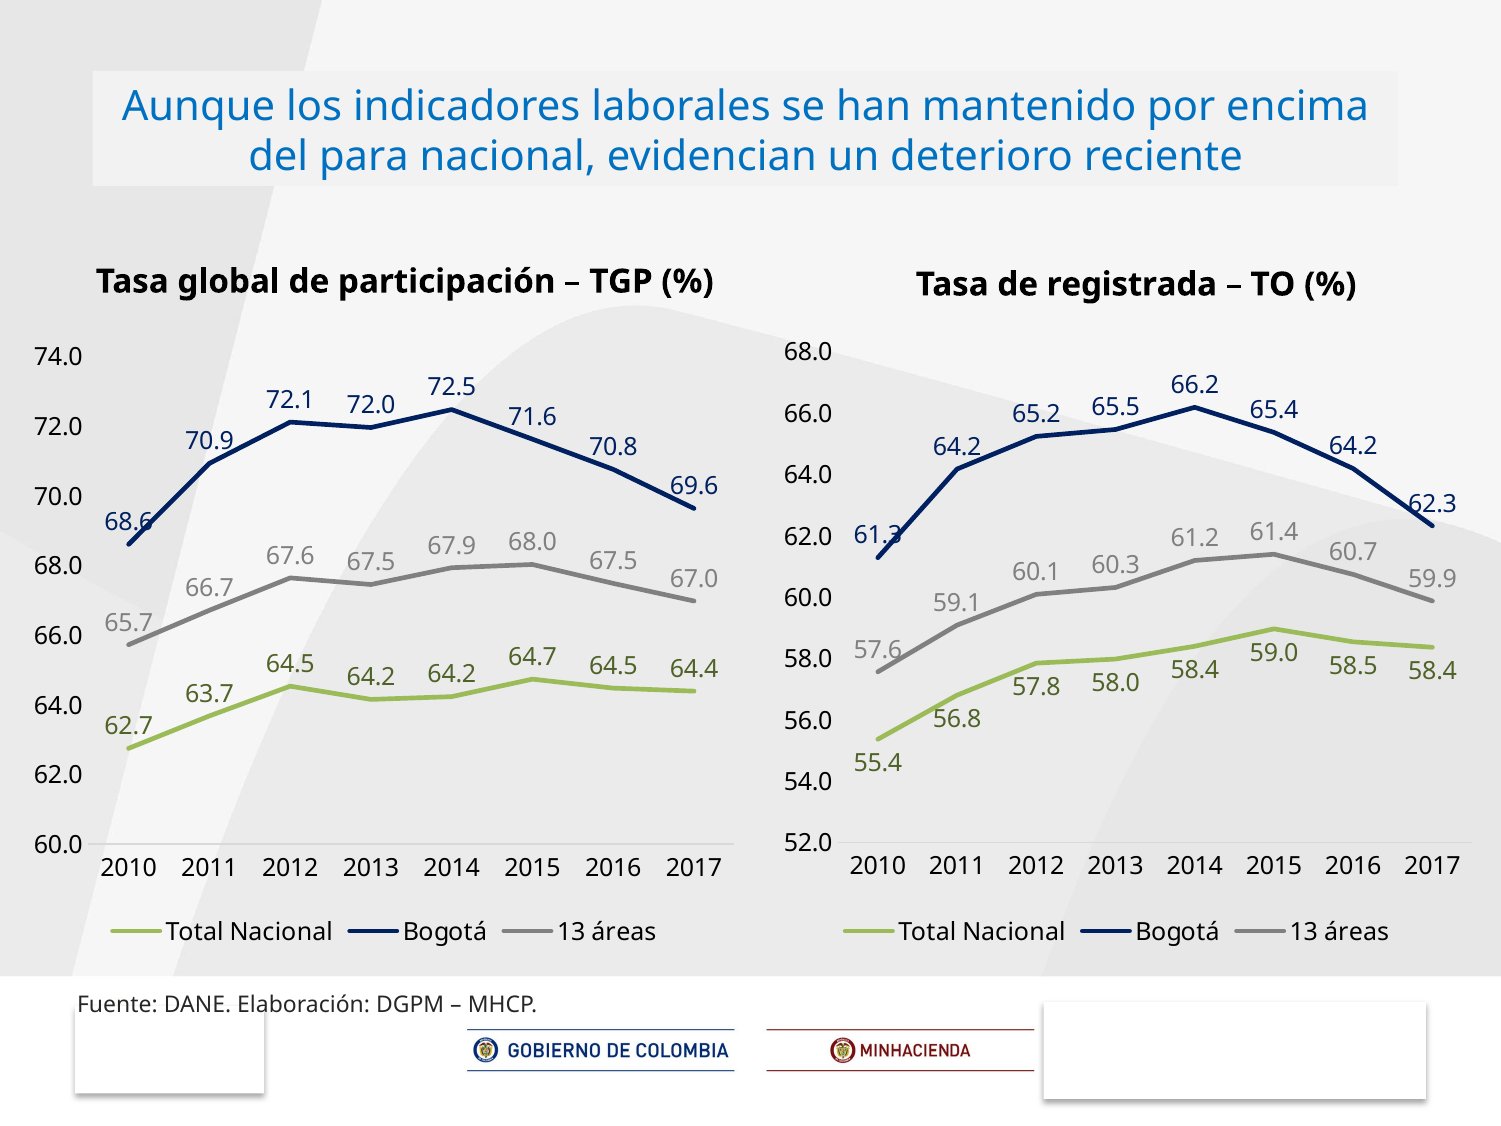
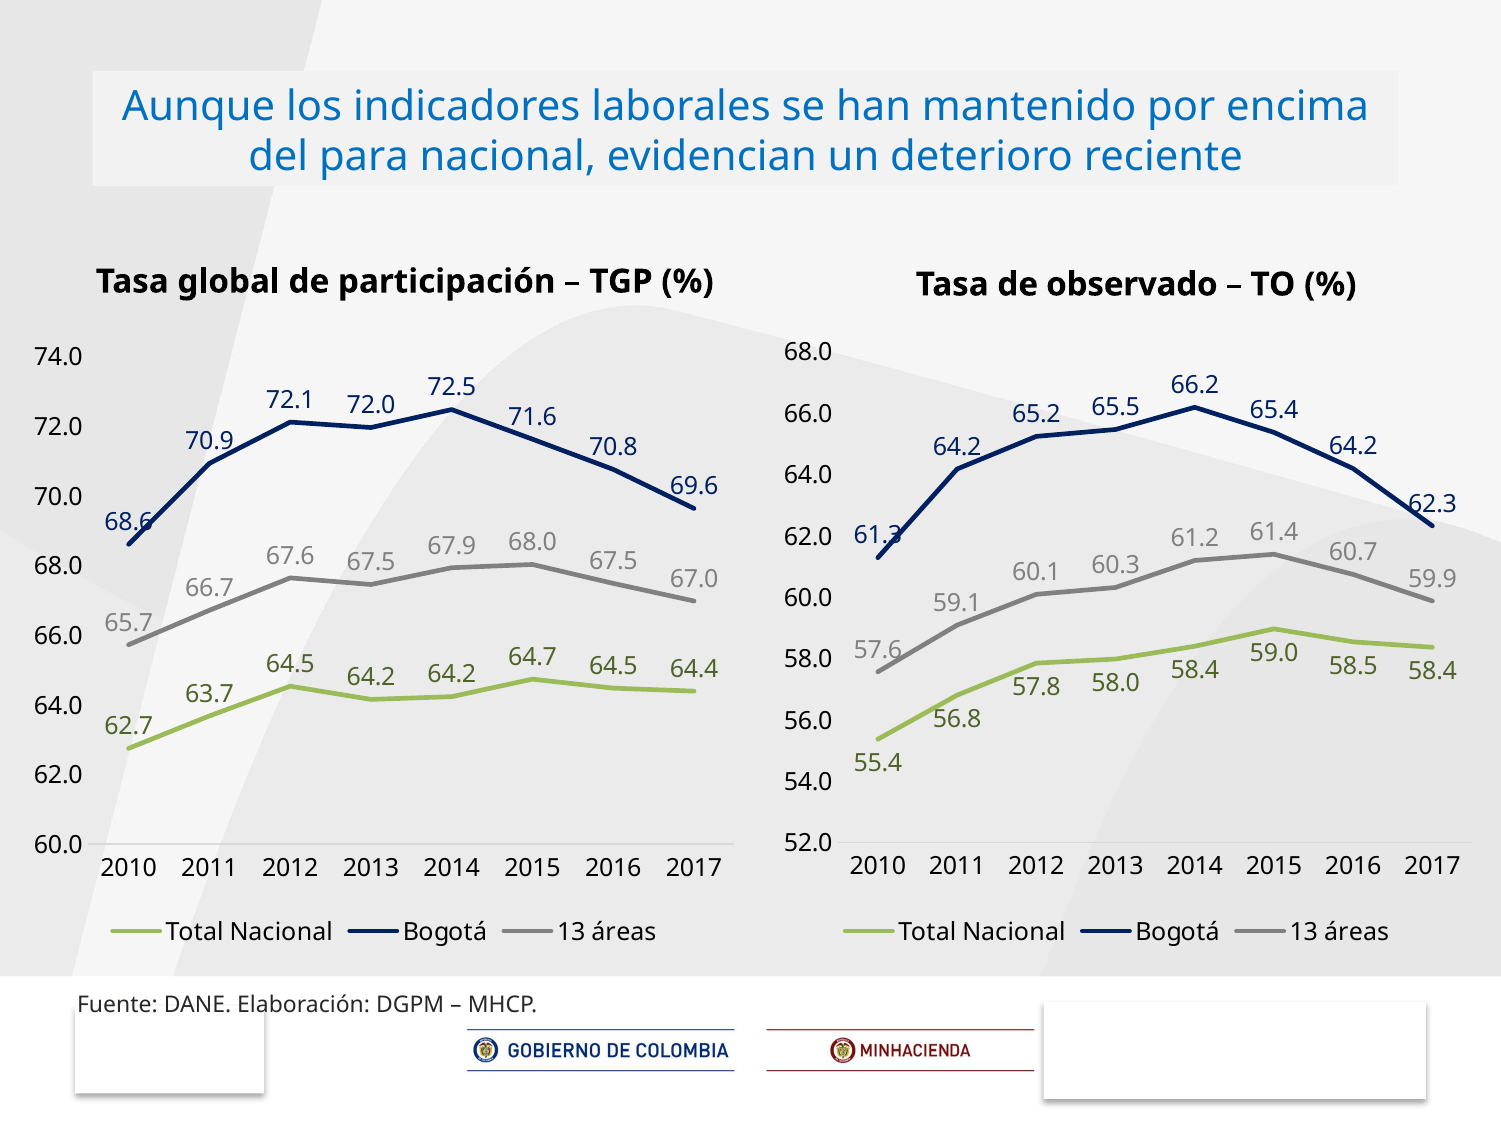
registrada: registrada -> observado
